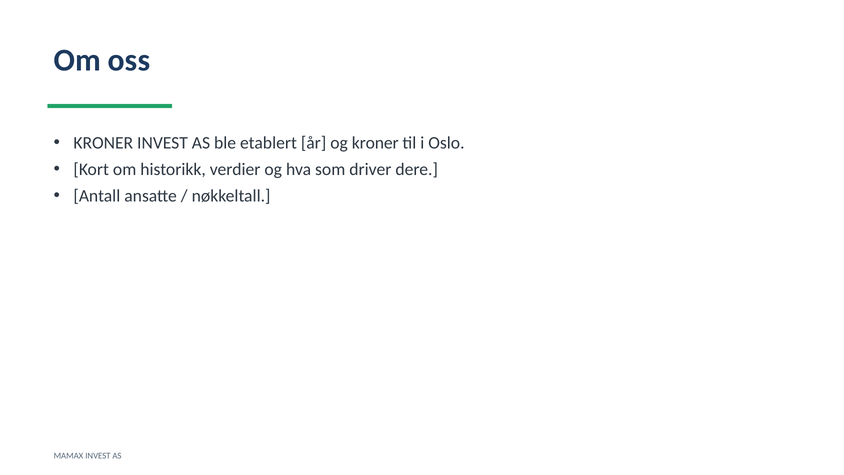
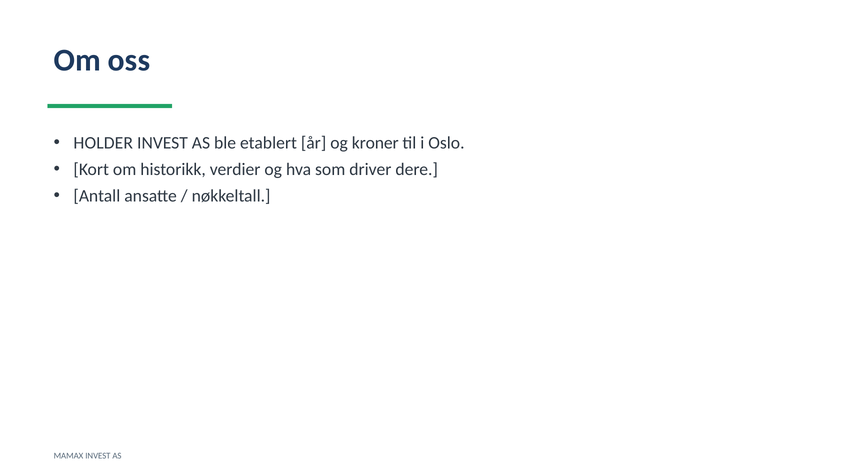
KRONER at (103, 143): KRONER -> HOLDER
